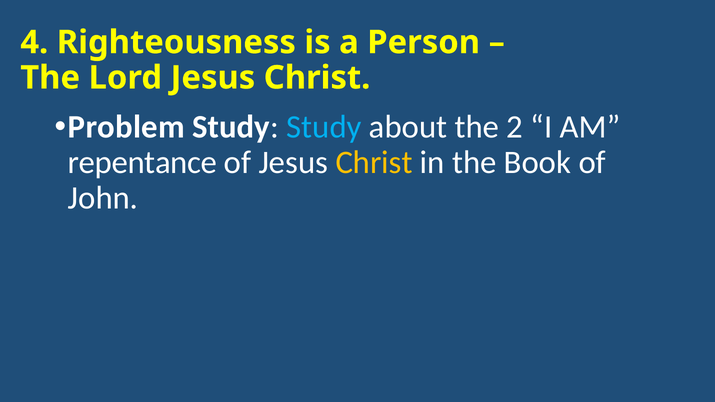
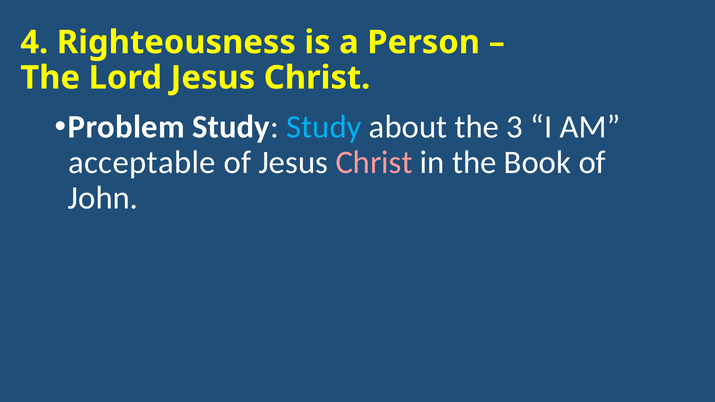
2: 2 -> 3
repentance: repentance -> acceptable
Christ at (374, 163) colour: yellow -> pink
